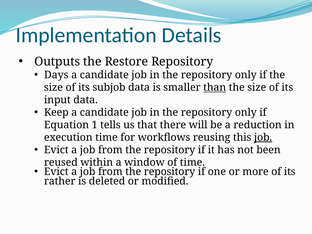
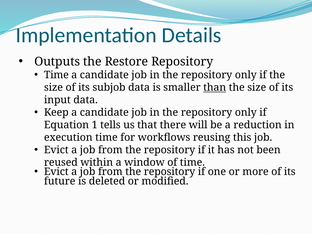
Days at (56, 75): Days -> Time
job at (263, 137) underline: present -> none
rather: rather -> future
